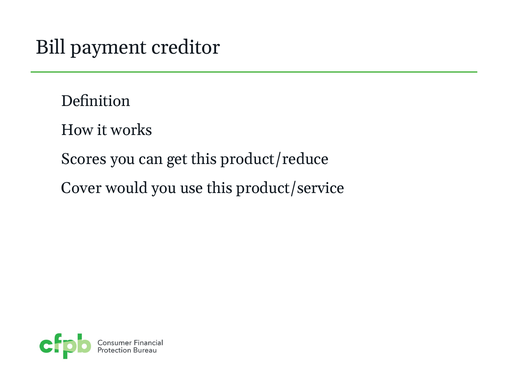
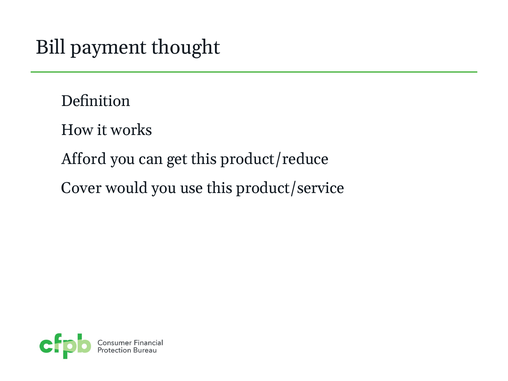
creditor: creditor -> thought
Scores: Scores -> Afford
